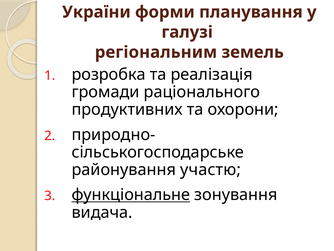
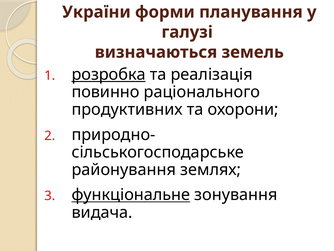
регіональним: регіональним -> визначаються
розробка underline: none -> present
громади: громади -> повинно
участю: участю -> землях
